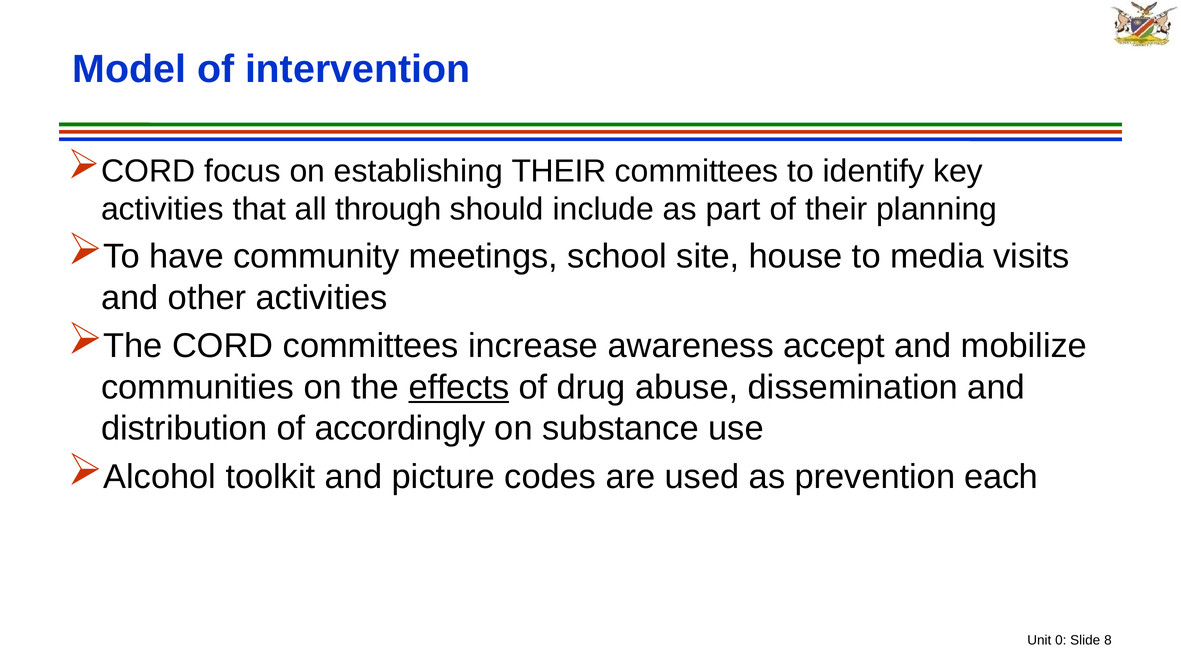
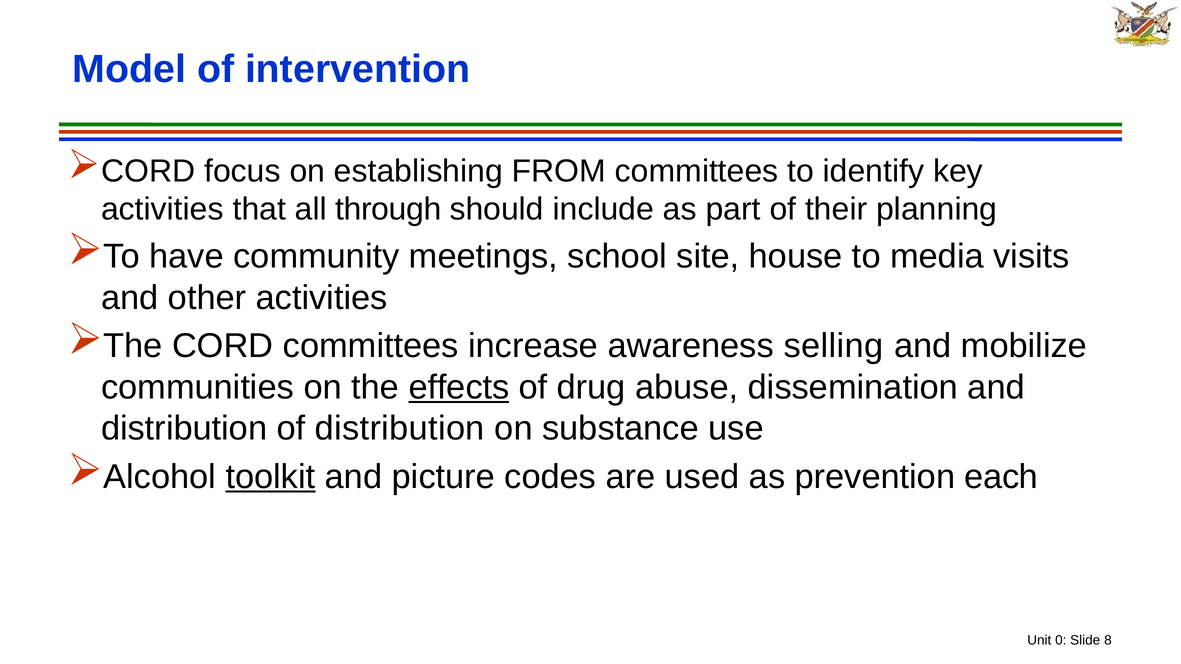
establishing THEIR: THEIR -> FROM
accept: accept -> selling
of accordingly: accordingly -> distribution
toolkit underline: none -> present
